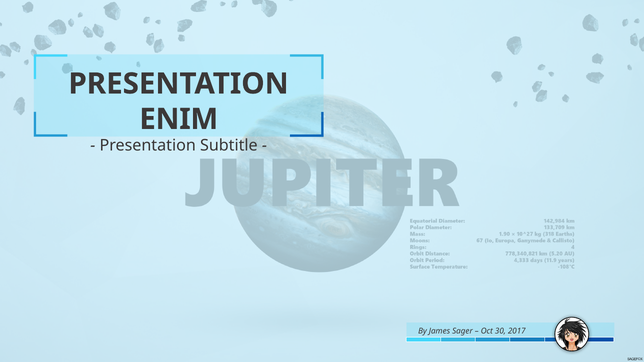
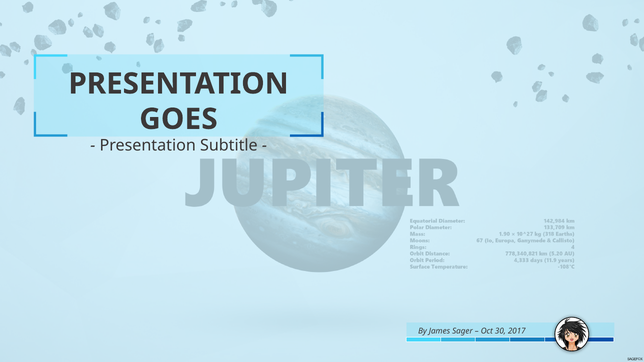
ENIM: ENIM -> GOES
